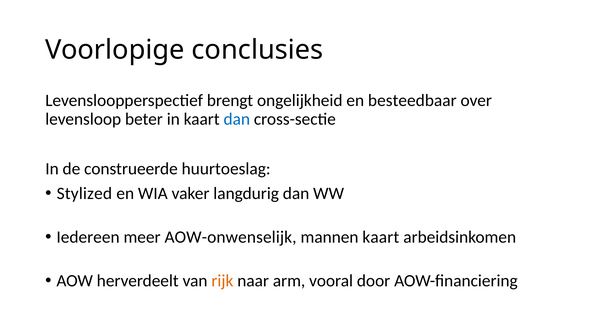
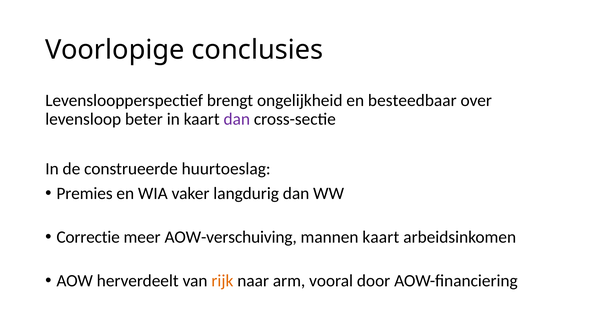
dan at (237, 119) colour: blue -> purple
Stylized: Stylized -> Premies
Iedereen: Iedereen -> Correctie
AOW-onwenselijk: AOW-onwenselijk -> AOW-verschuiving
